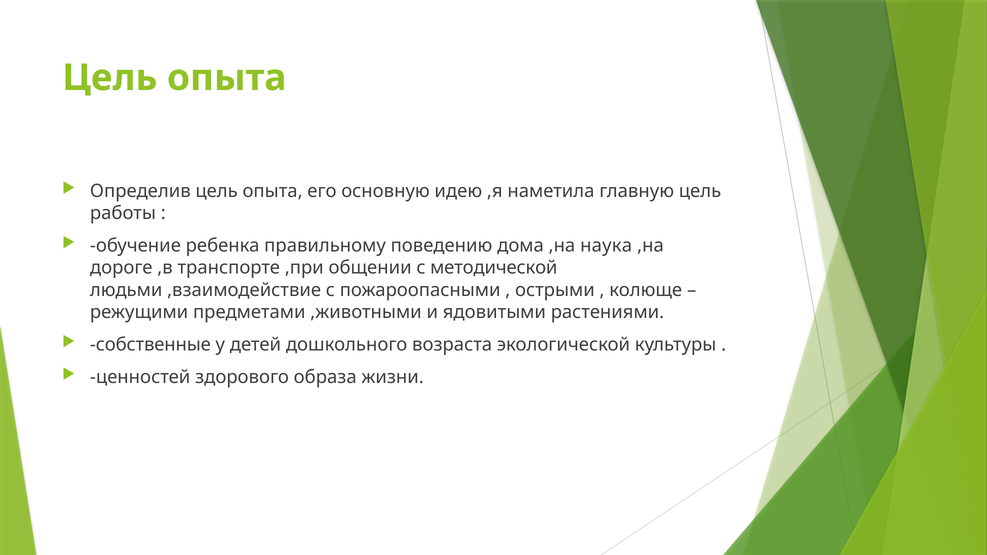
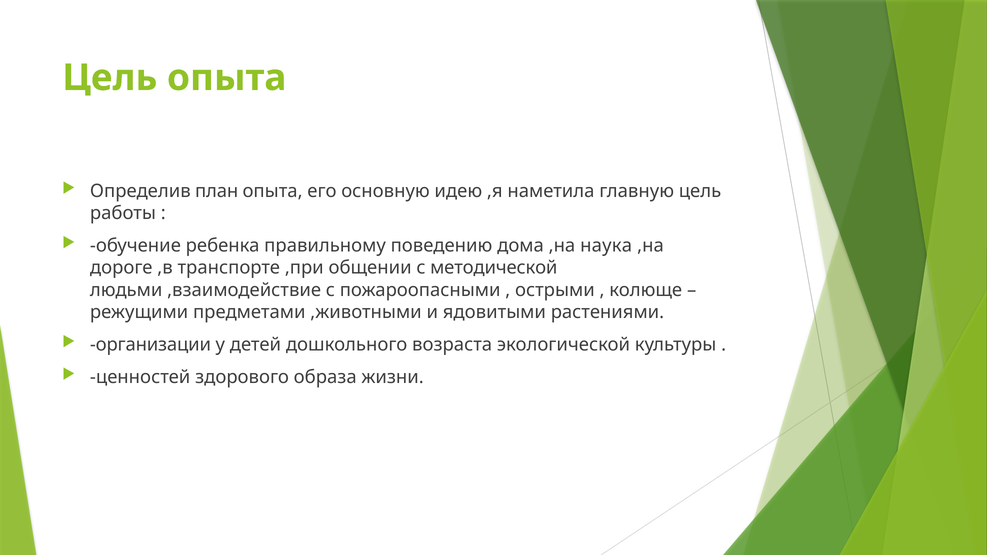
Определив цель: цель -> план
собственные: собственные -> организации
